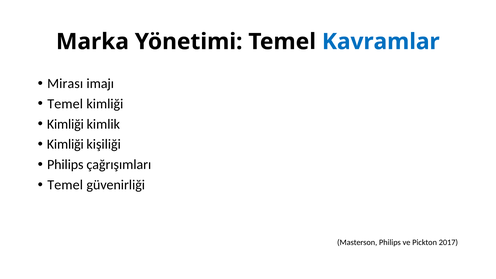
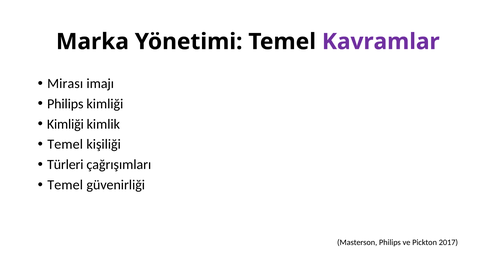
Kavramlar colour: blue -> purple
Temel at (65, 104): Temel -> Philips
Kimliği at (65, 144): Kimliği -> Temel
Philips at (65, 165): Philips -> Türleri
